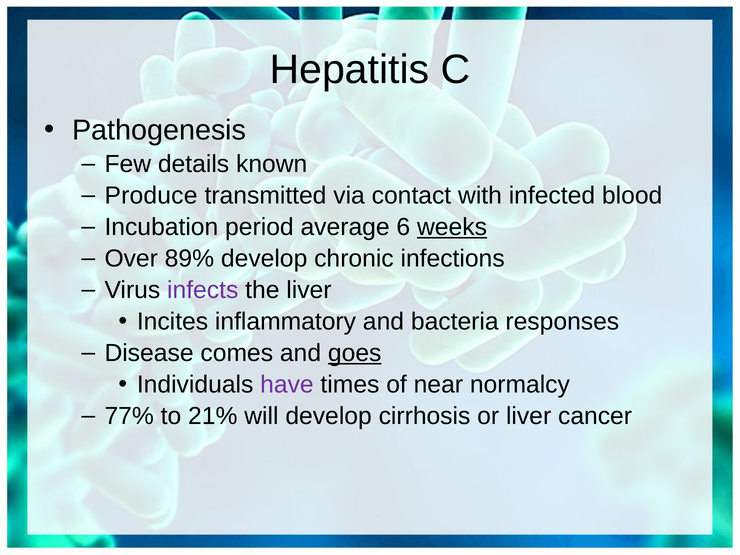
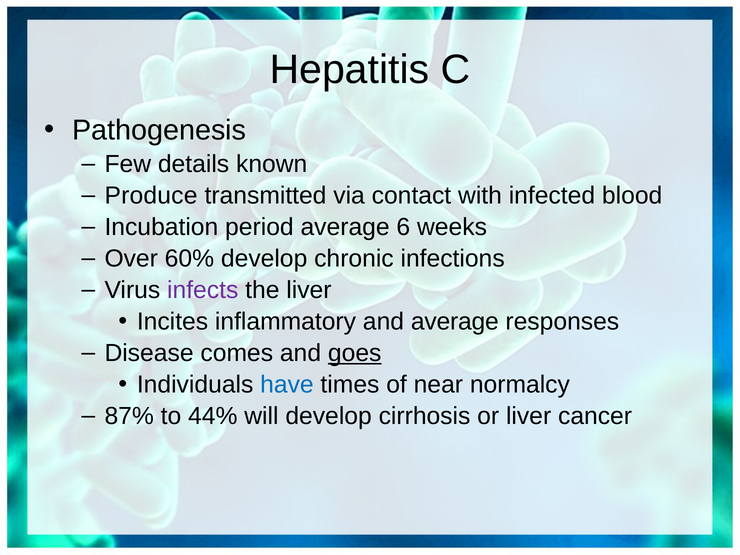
weeks underline: present -> none
89%: 89% -> 60%
and bacteria: bacteria -> average
have colour: purple -> blue
77%: 77% -> 87%
21%: 21% -> 44%
